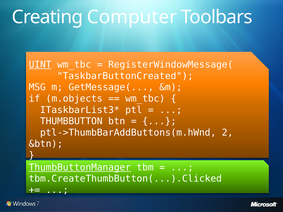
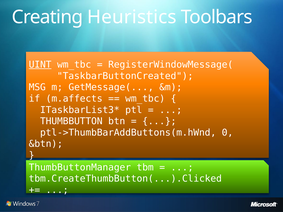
Computer: Computer -> Heuristics
m.objects: m.objects -> m.affects
2: 2 -> 0
ThumbButtonManager underline: present -> none
